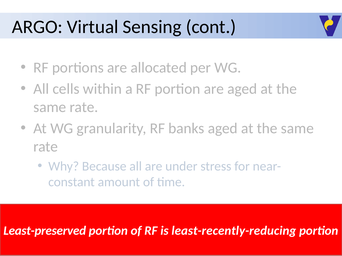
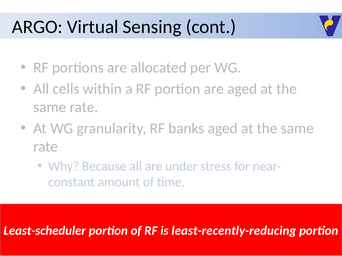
Least-preserved: Least-preserved -> Least-scheduler
